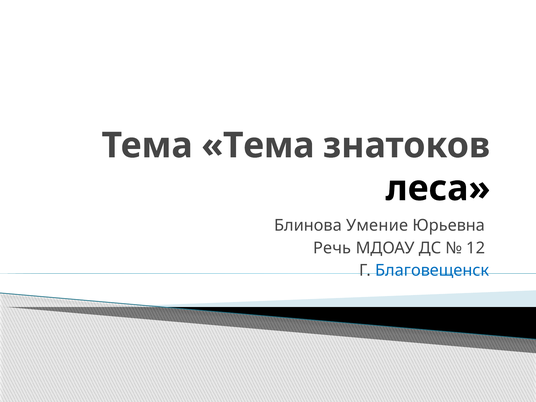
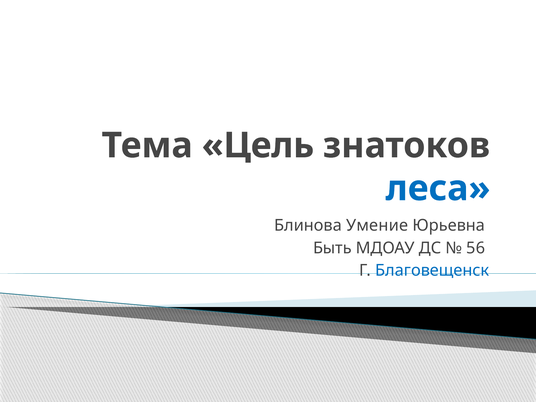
Тема Тема: Тема -> Цель
леса colour: black -> blue
Речь: Речь -> Быть
12: 12 -> 56
